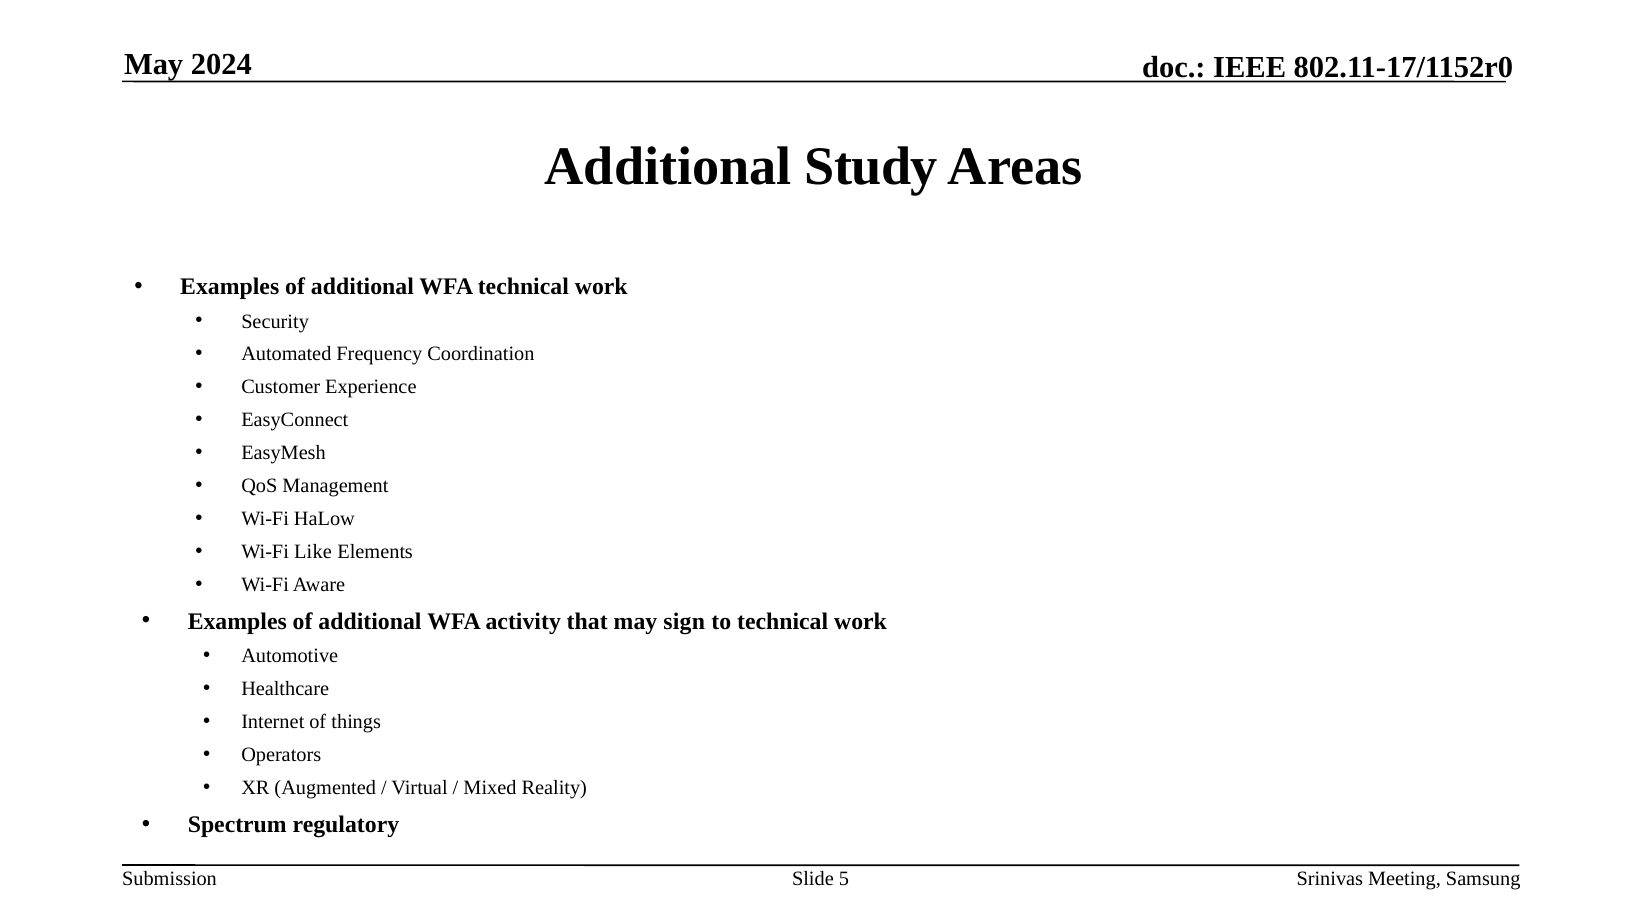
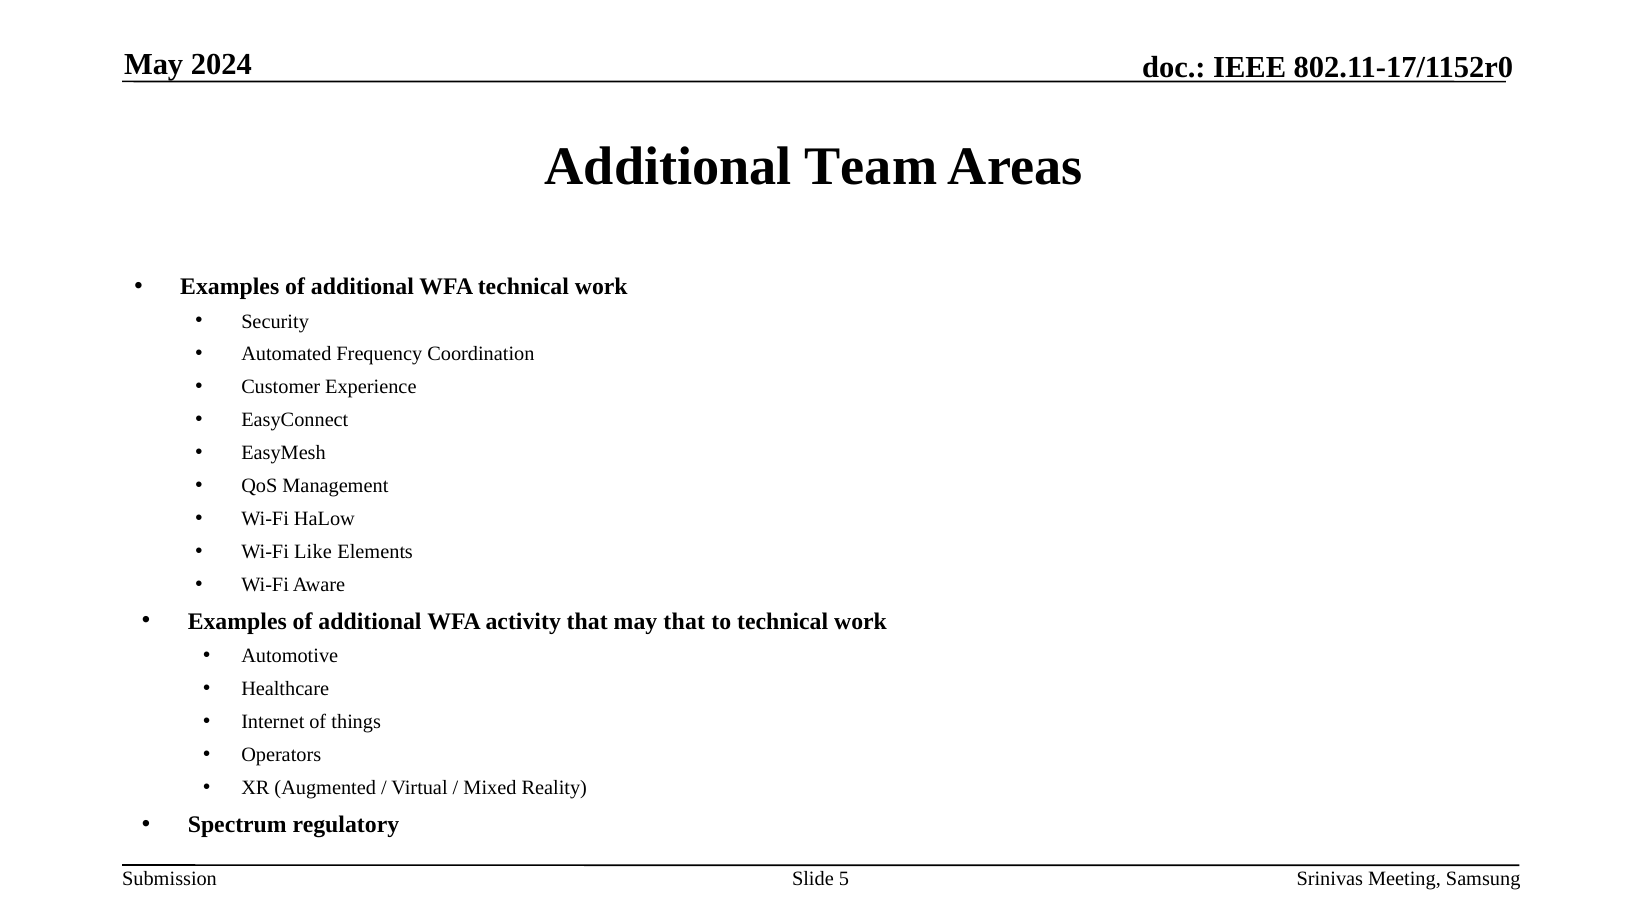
Study: Study -> Team
may sign: sign -> that
